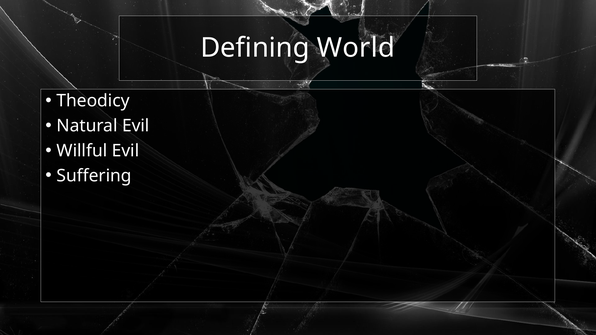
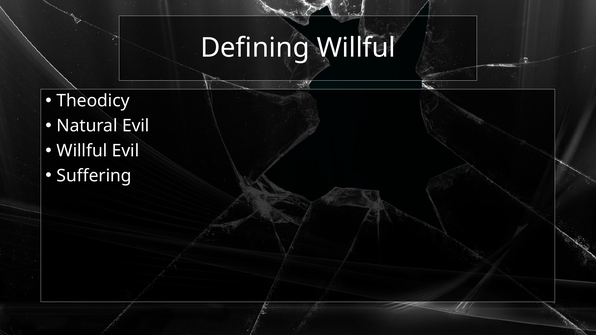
Defining World: World -> Willful
